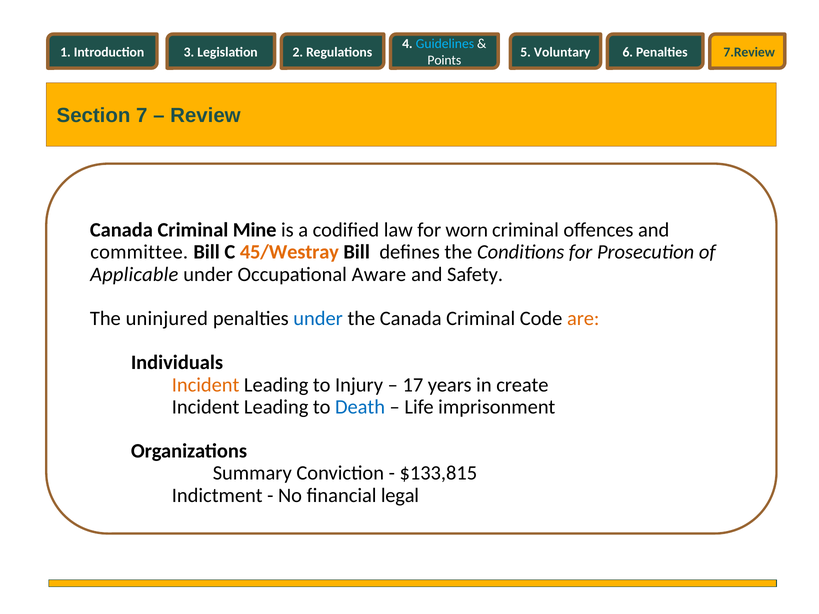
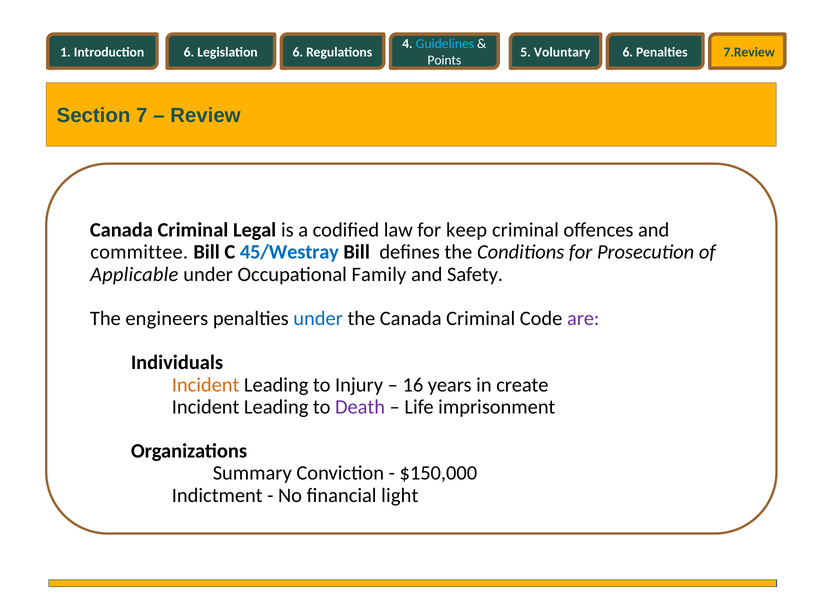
Introduction 3: 3 -> 6
Legislation 2: 2 -> 6
Mine: Mine -> Legal
worn: worn -> keep
45/Westray colour: orange -> blue
Aware: Aware -> Family
uninjured: uninjured -> engineers
are colour: orange -> purple
17: 17 -> 16
Death colour: blue -> purple
$133,815: $133,815 -> $150,000
legal: legal -> light
